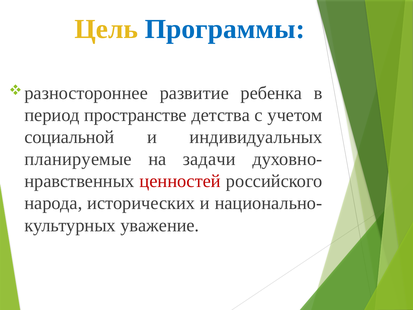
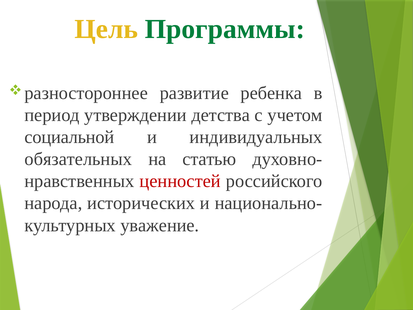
Программы colour: blue -> green
пространстве: пространстве -> утверждении
планируемые: планируемые -> обязательных
задачи: задачи -> статью
